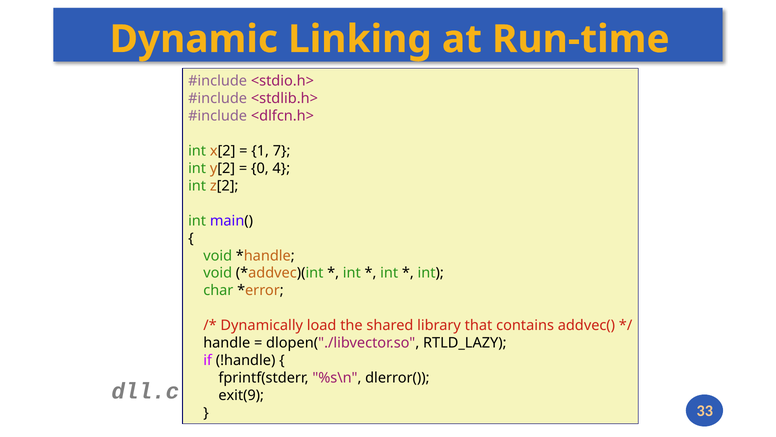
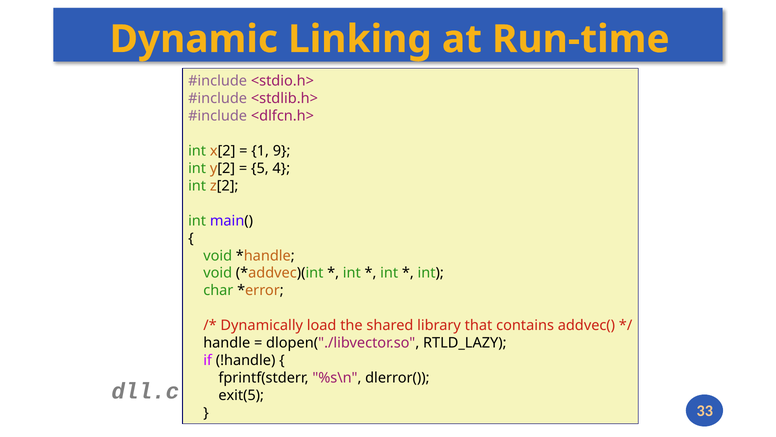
7: 7 -> 9
0: 0 -> 5
exit(9: exit(9 -> exit(5
